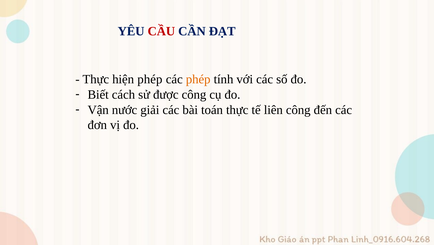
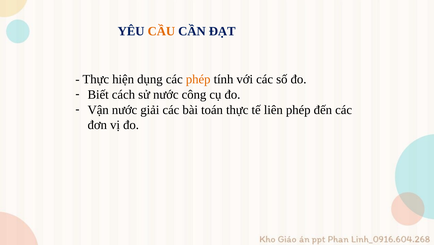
CẦU colour: red -> orange
hiện phép: phép -> dụng
sử được: được -> nước
liên công: công -> phép
